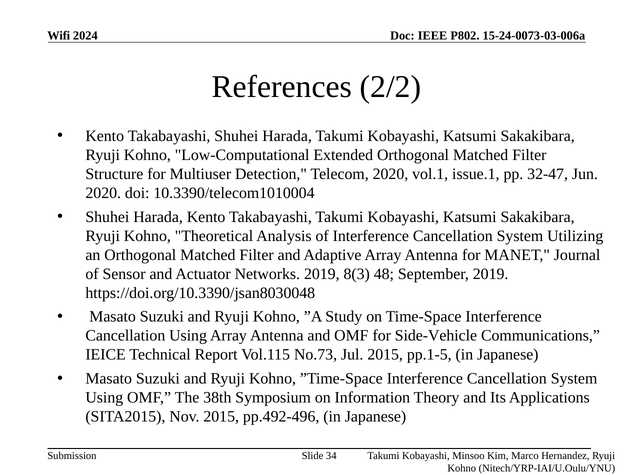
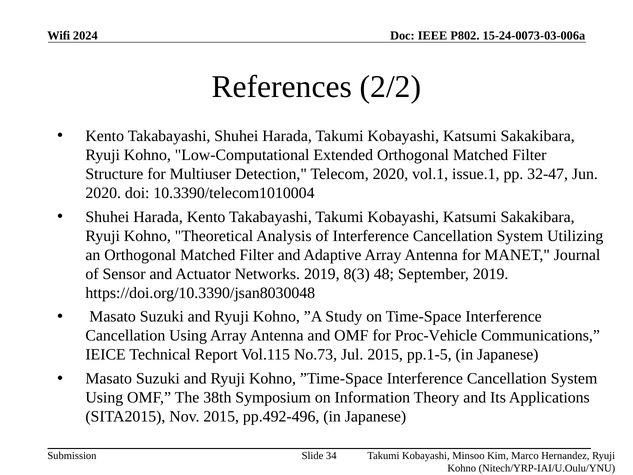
Side-Vehicle: Side-Vehicle -> Proc-Vehicle
